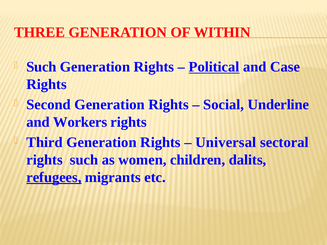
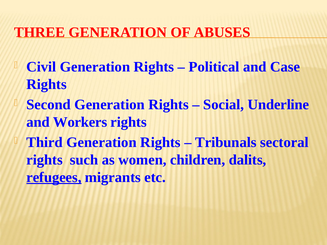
WITHIN: WITHIN -> ABUSES
Such at (41, 67): Such -> Civil
Political underline: present -> none
Universal: Universal -> Tribunals
